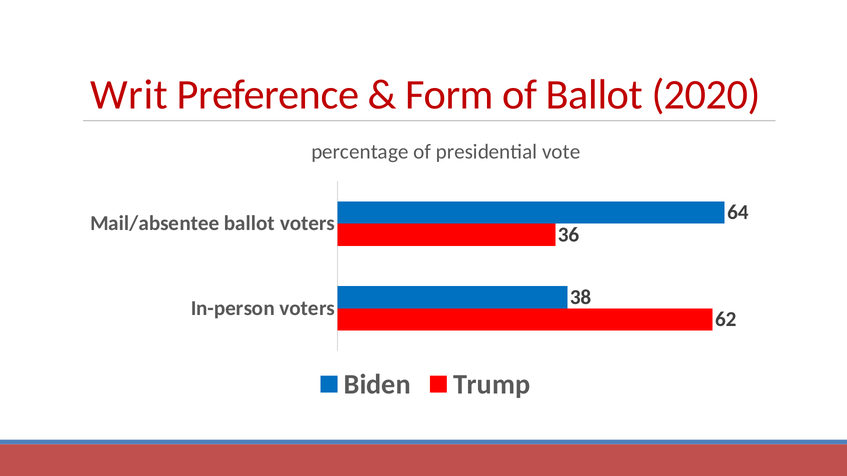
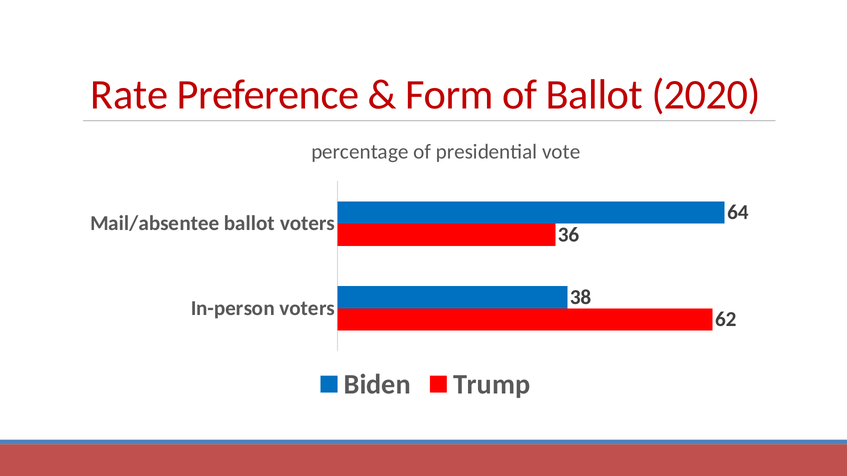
Writ: Writ -> Rate
